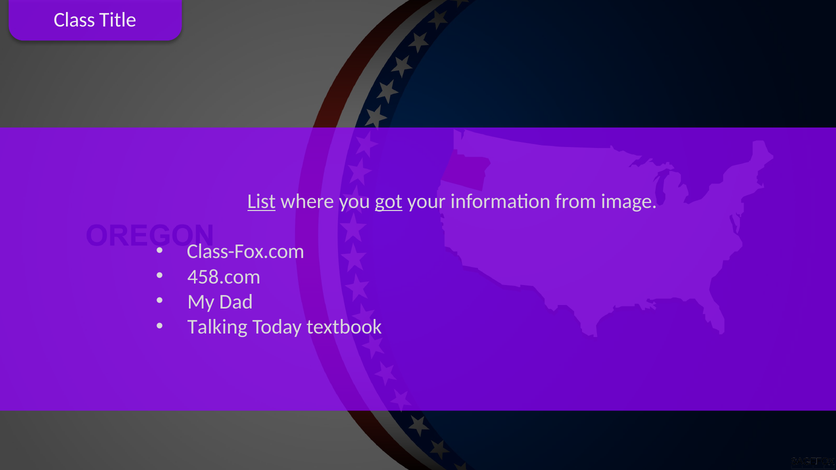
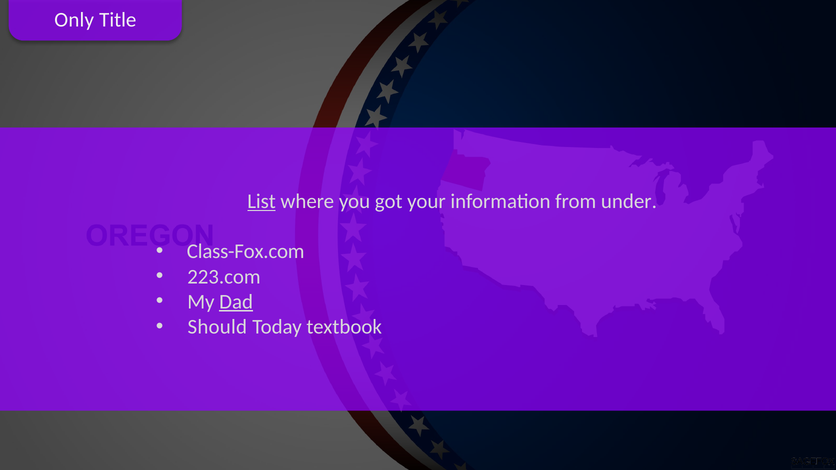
Class: Class -> Only
got underline: present -> none
image: image -> under
458.com: 458.com -> 223.com
Dad underline: none -> present
Talking: Talking -> Should
